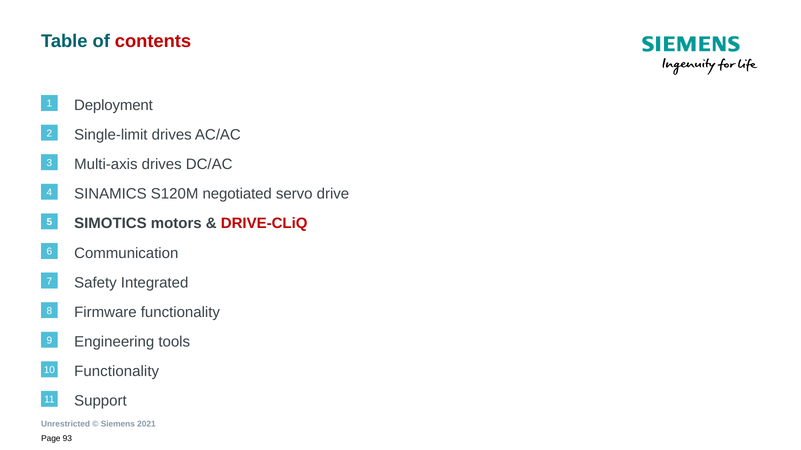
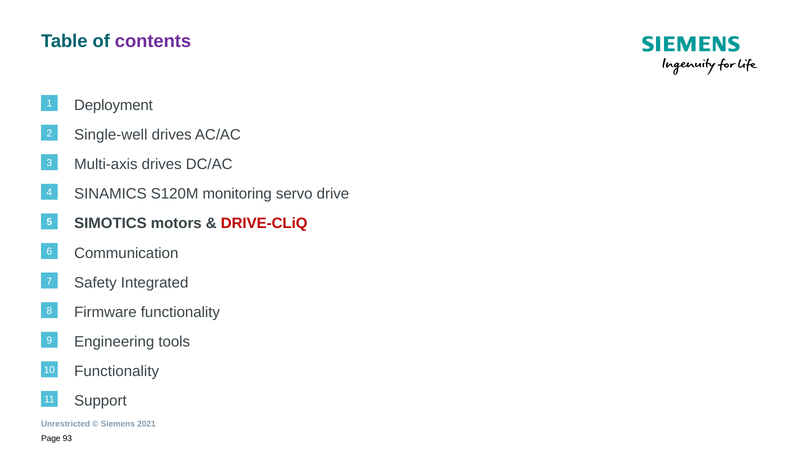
contents colour: red -> purple
Single-limit: Single-limit -> Single-well
negotiated: negotiated -> monitoring
